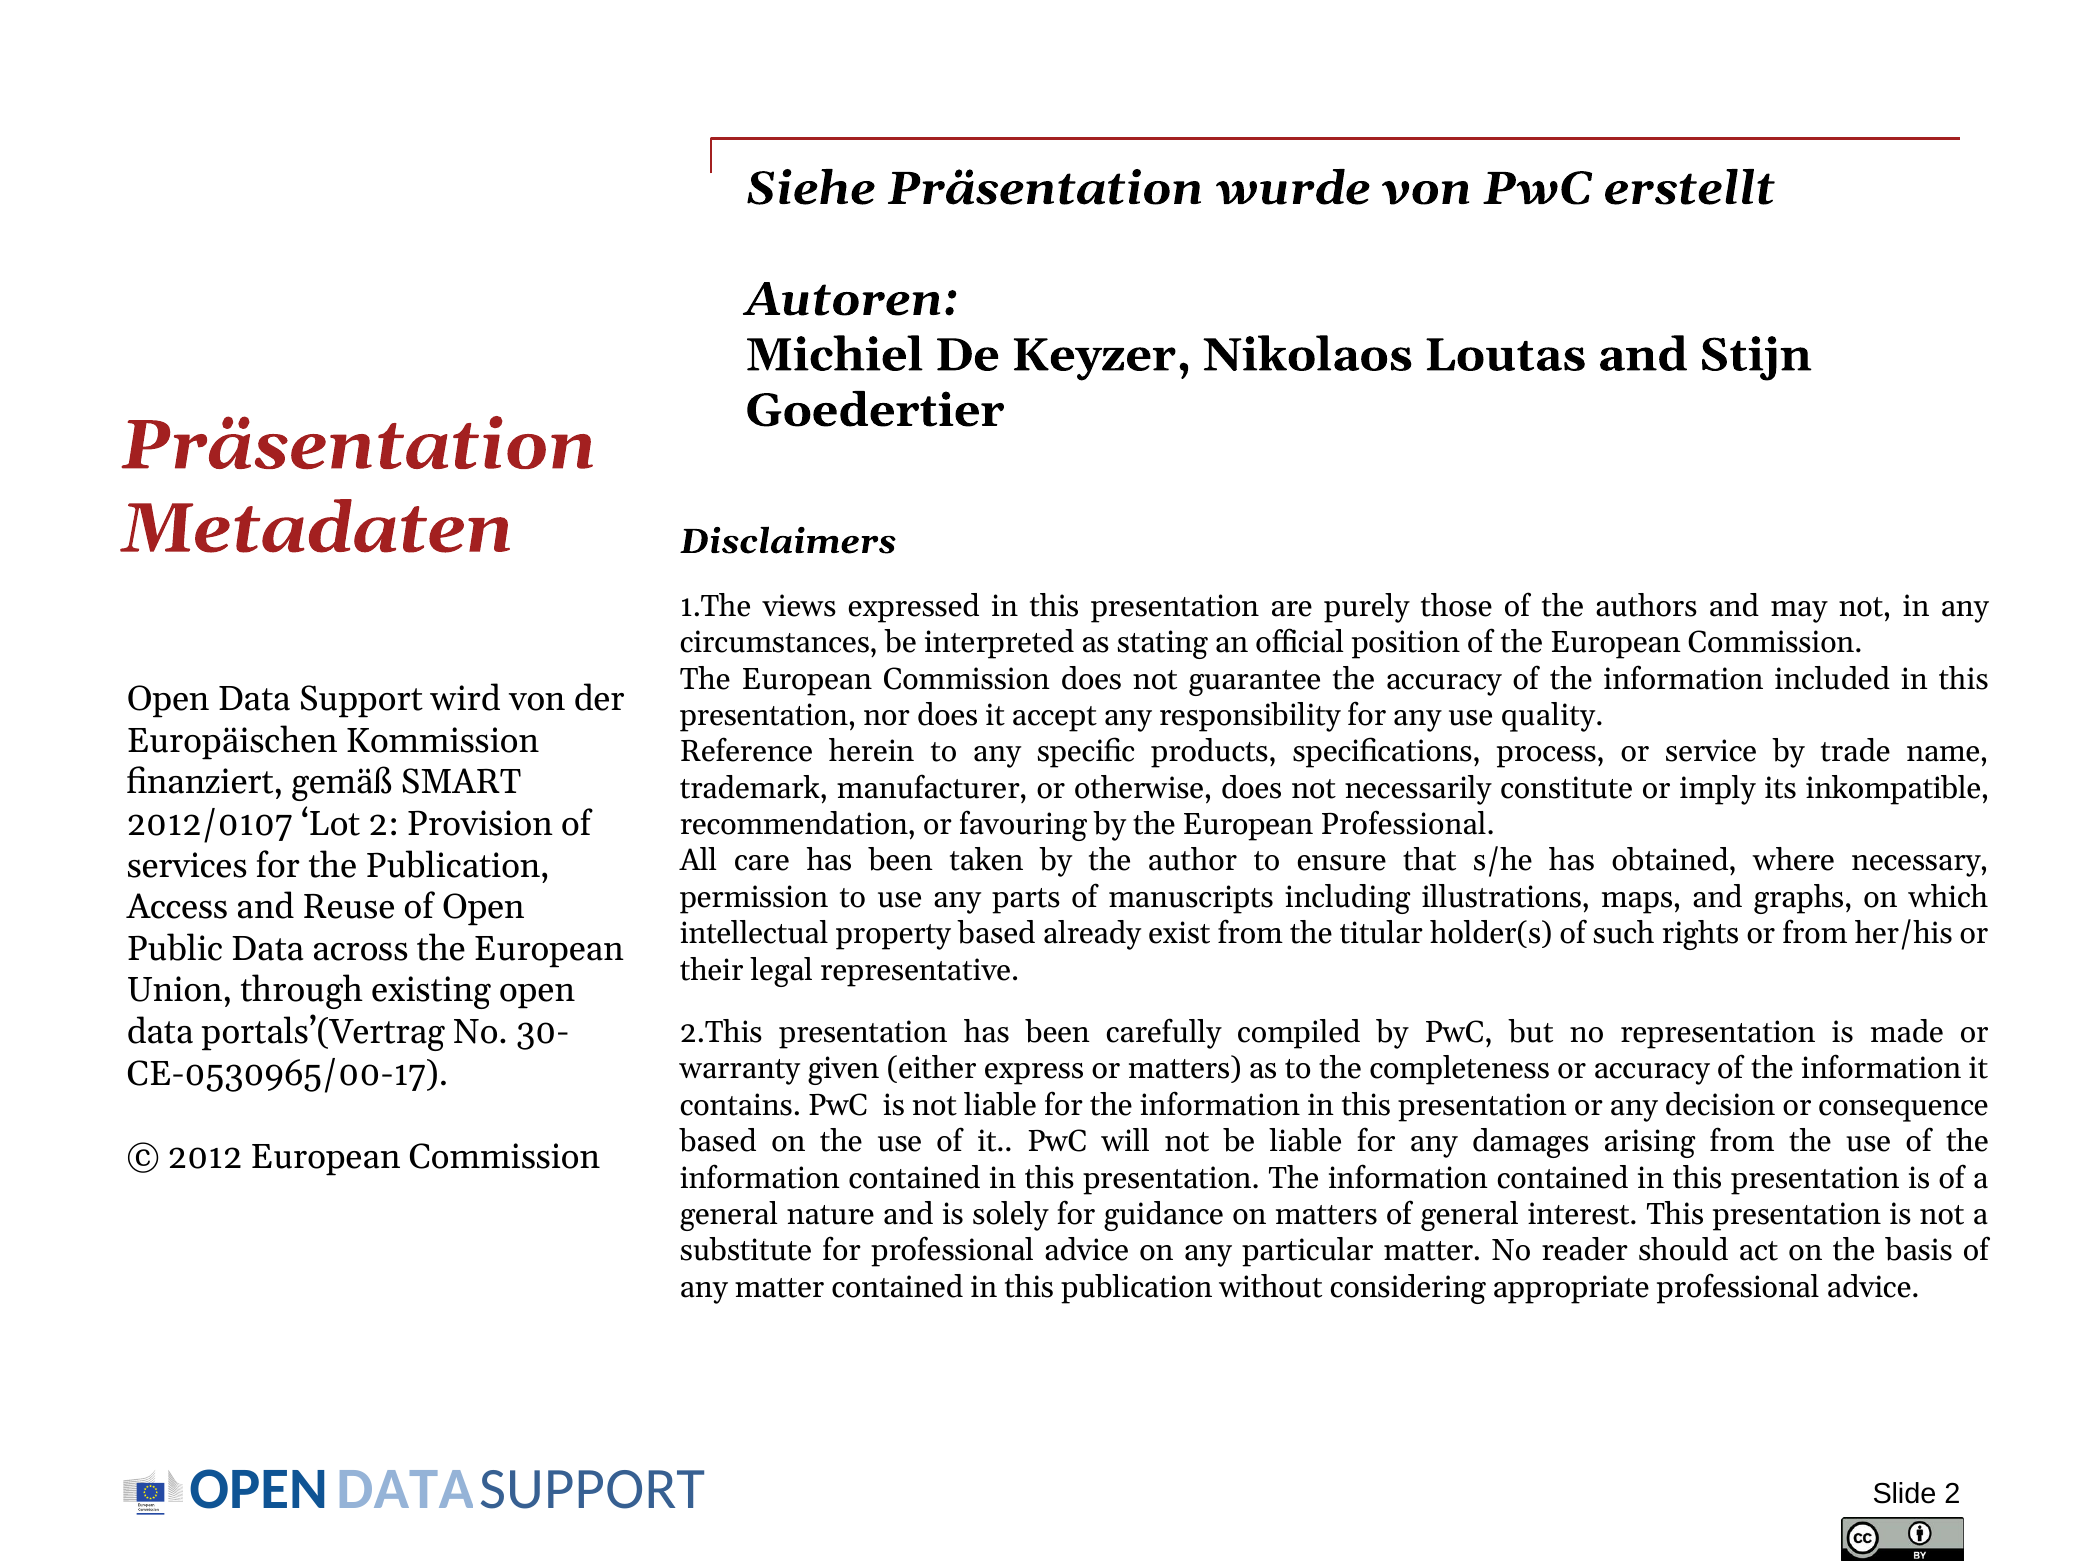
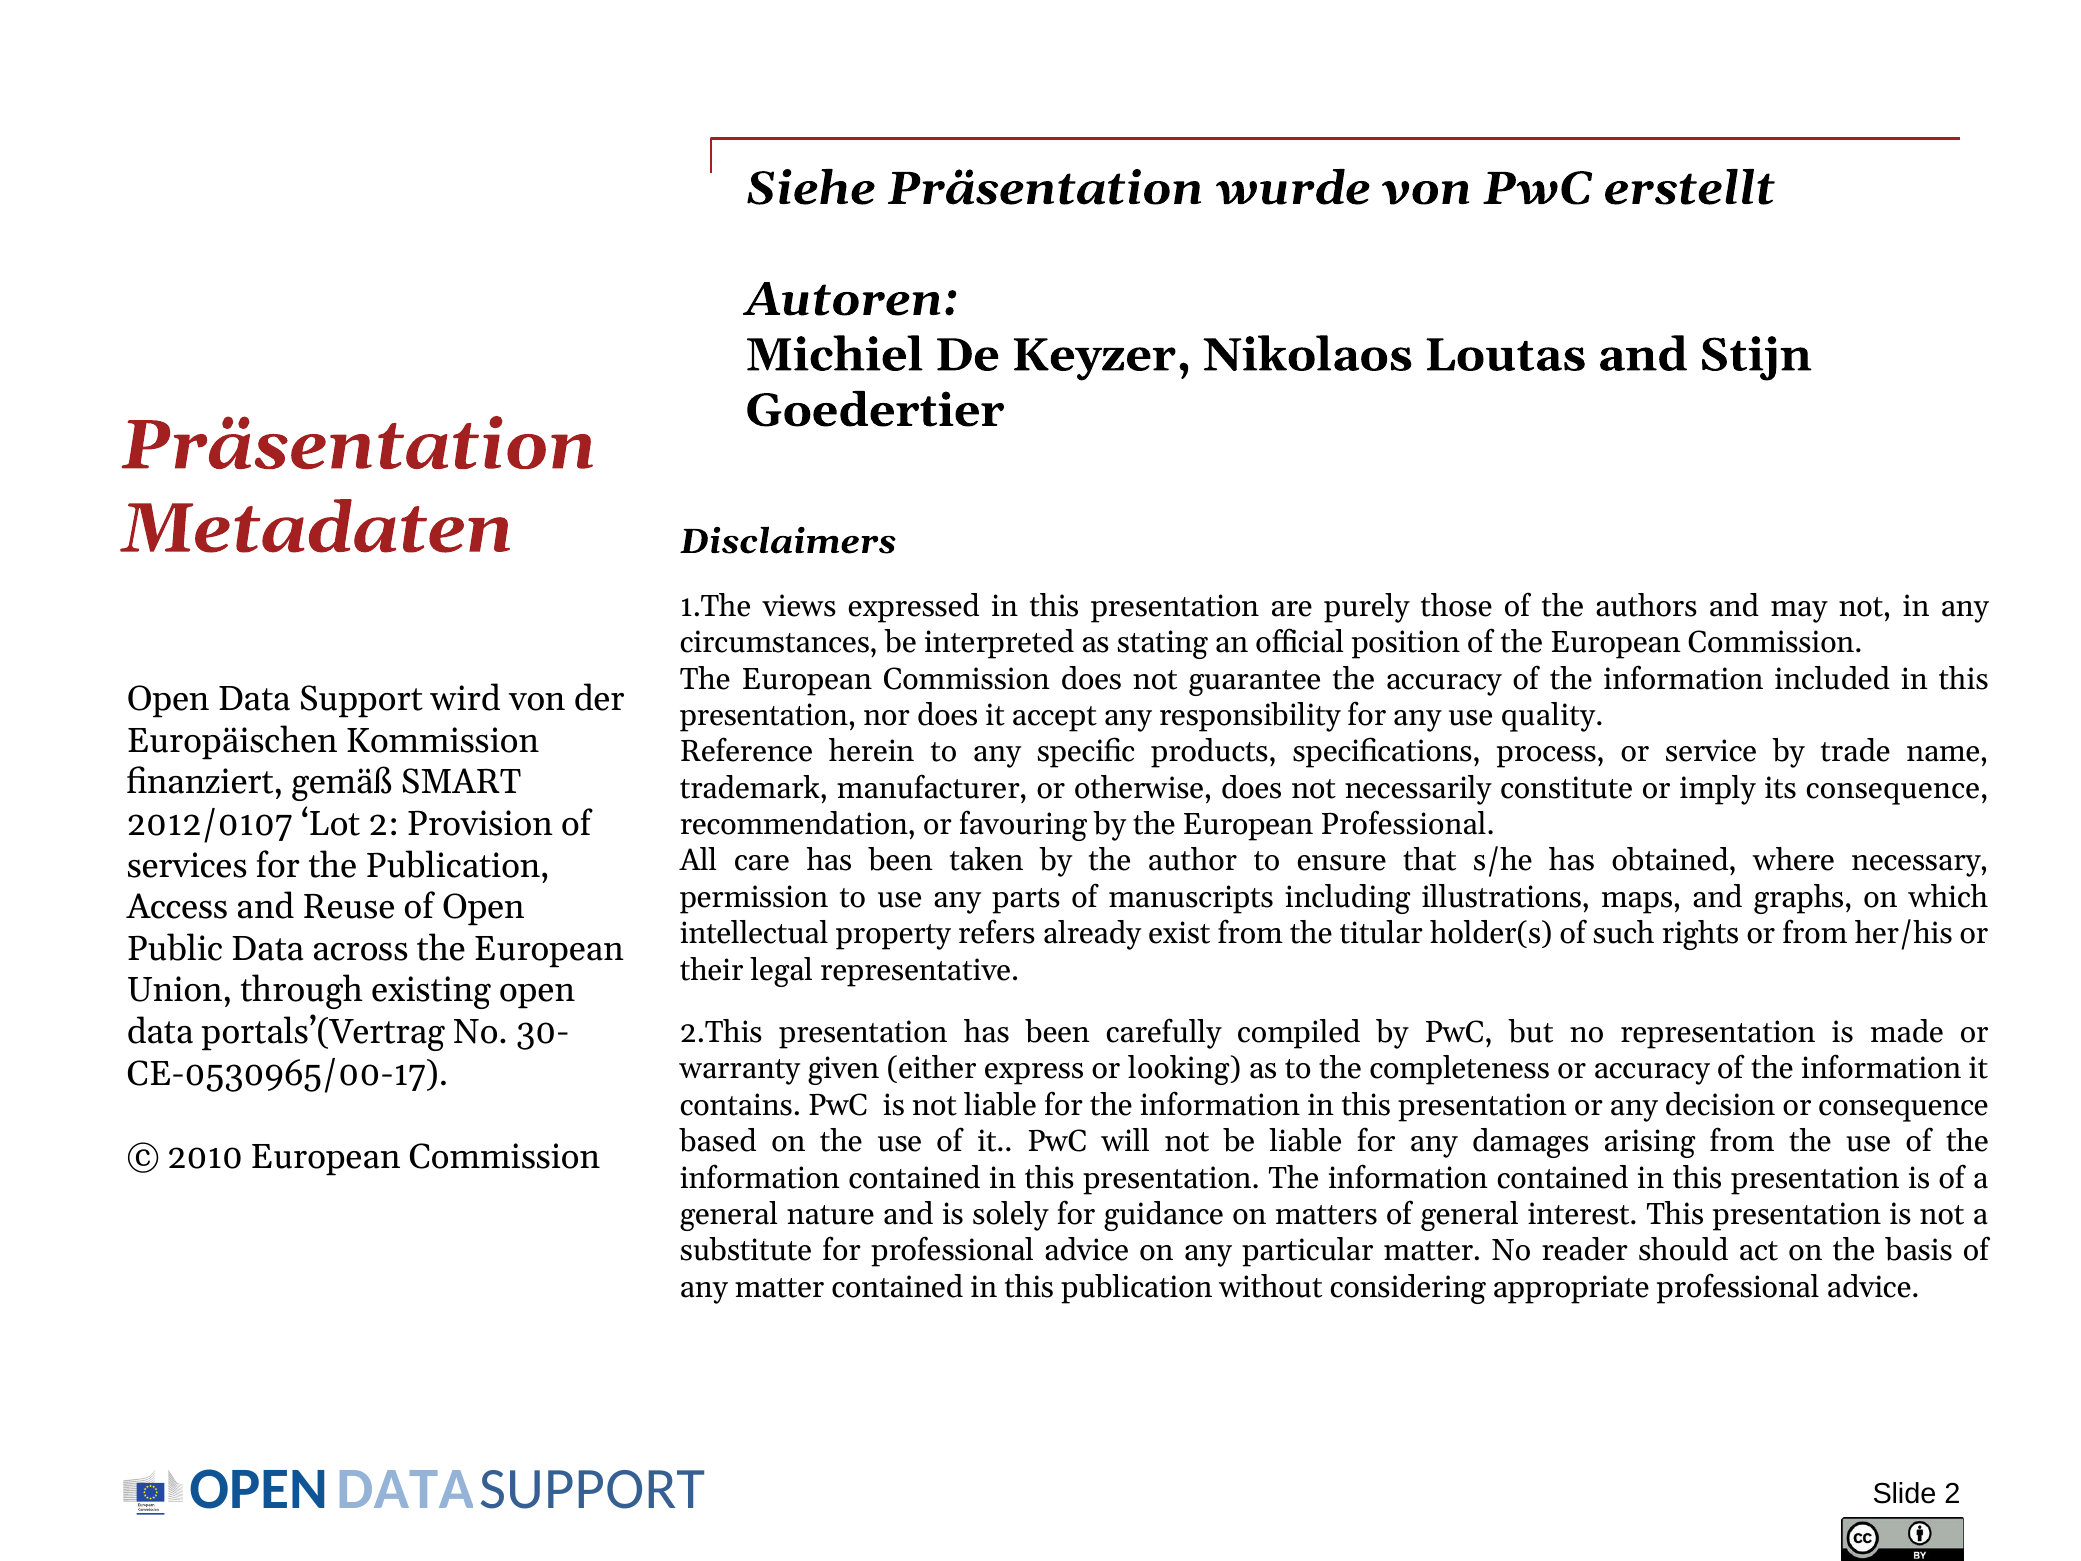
its inkompatible: inkompatible -> consequence
property based: based -> refers
or matters: matters -> looking
2012: 2012 -> 2010
